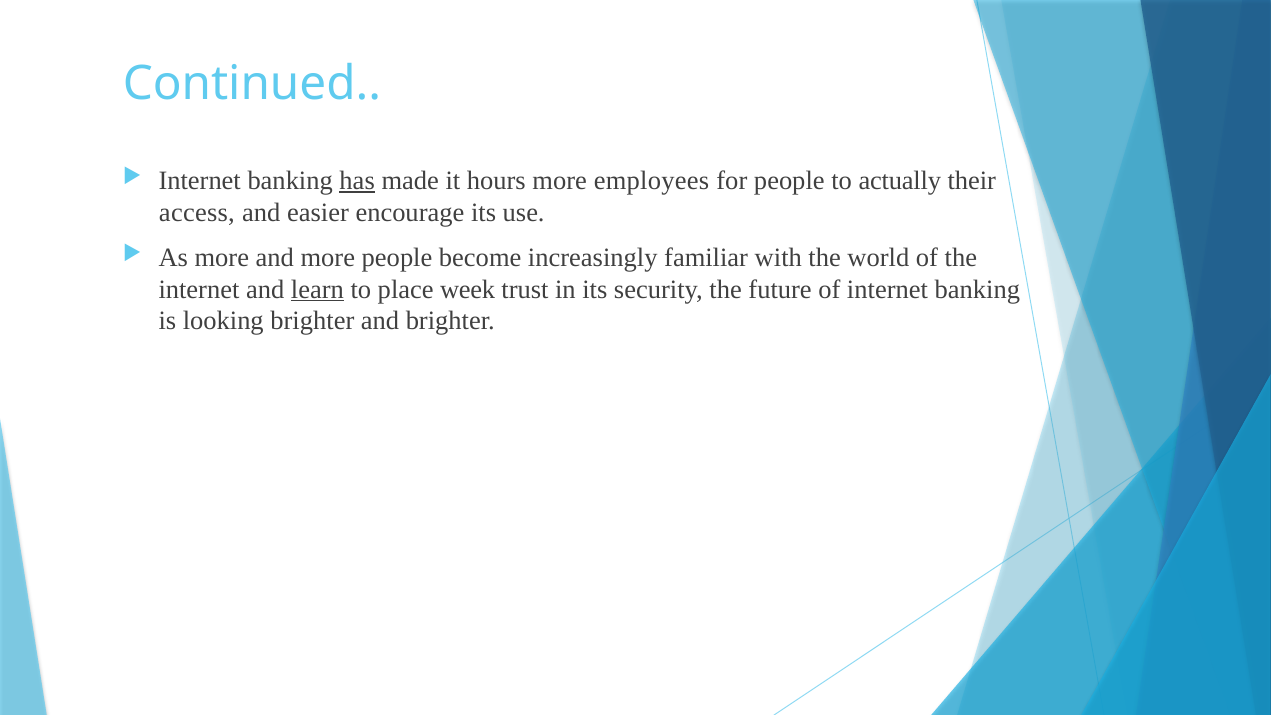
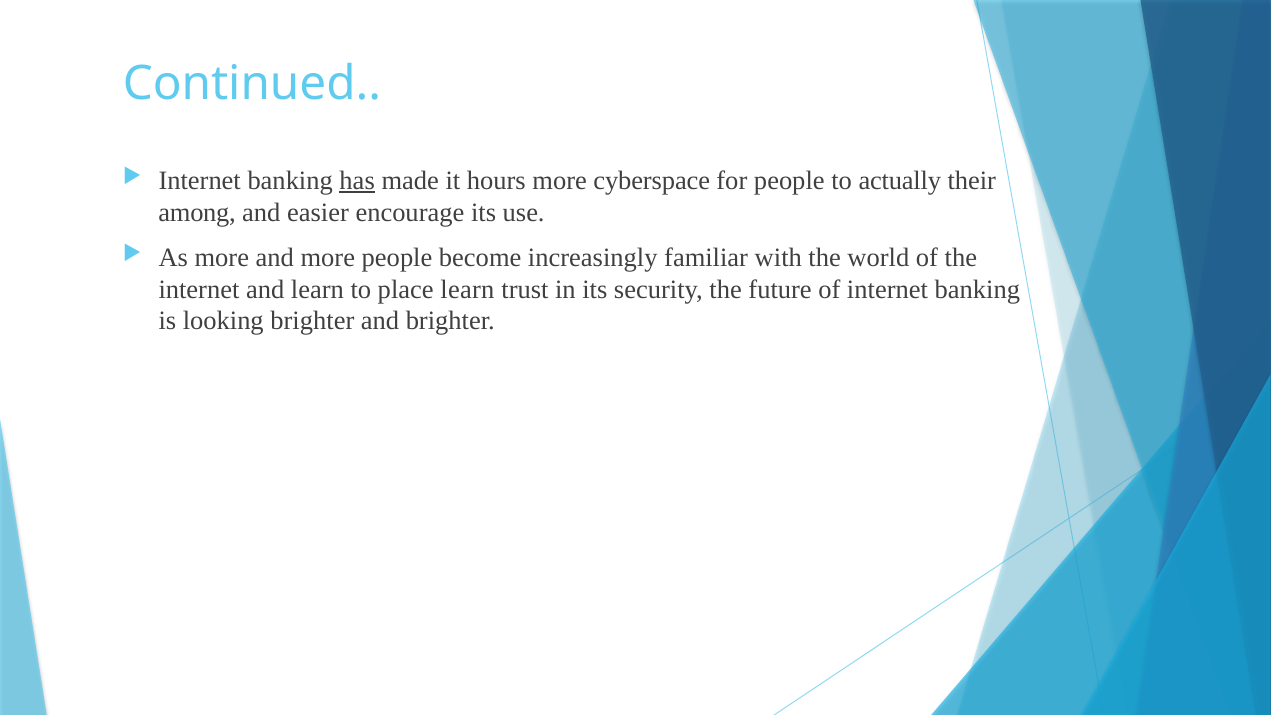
employees: employees -> cyberspace
access: access -> among
learn at (317, 289) underline: present -> none
place week: week -> learn
